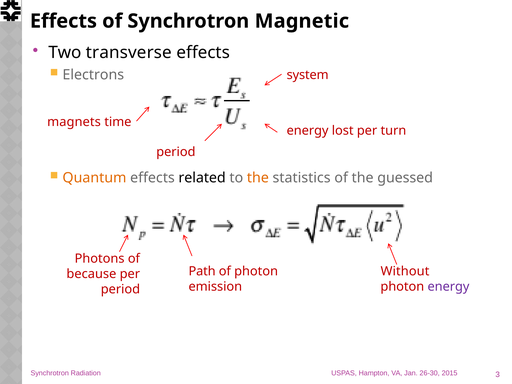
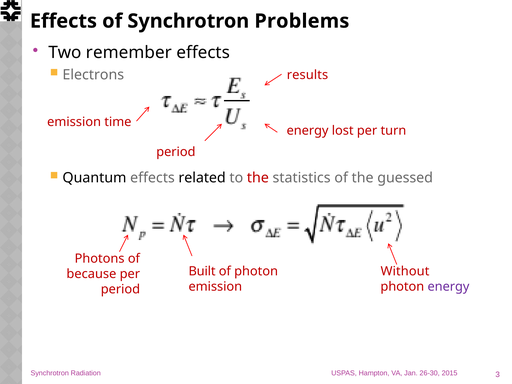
Magnetic: Magnetic -> Problems
transverse: transverse -> remember
system: system -> results
magnets at (74, 122): magnets -> emission
Quantum colour: orange -> black
the at (258, 178) colour: orange -> red
Path: Path -> Built
